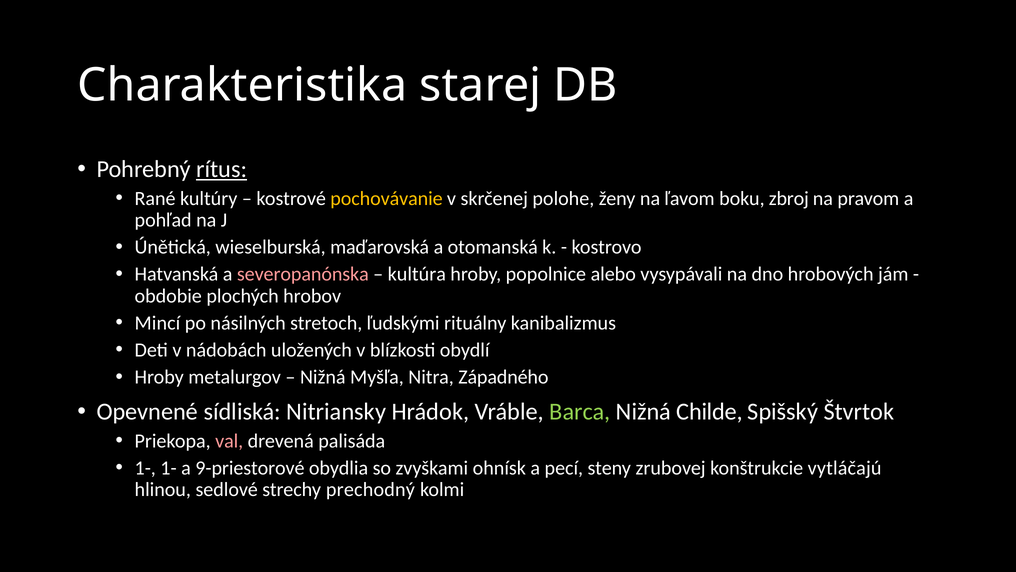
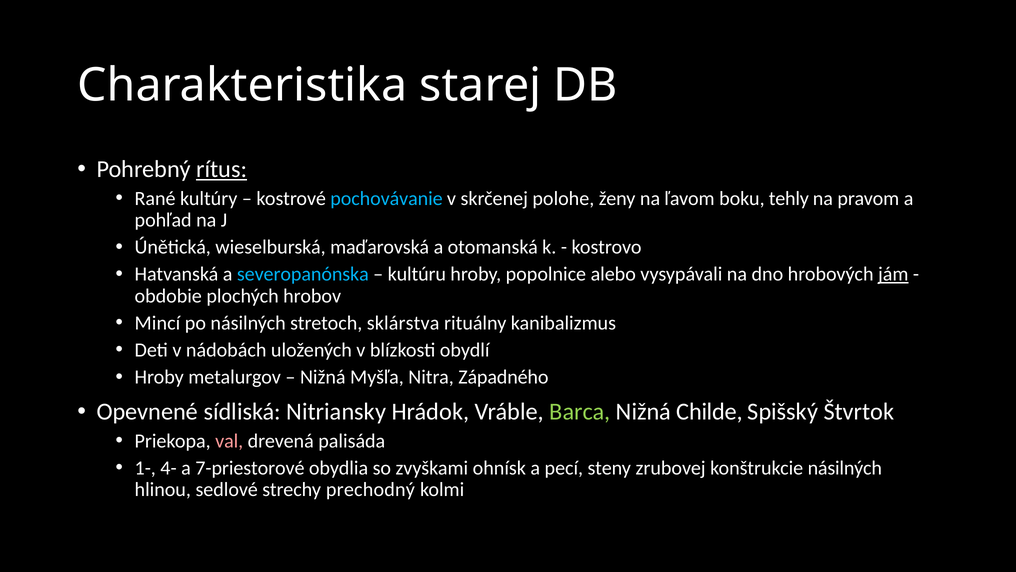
pochovávanie colour: yellow -> light blue
zbroj: zbroj -> tehly
severopanónska colour: pink -> light blue
kultúra: kultúra -> kultúru
jám underline: none -> present
ľudskými: ľudskými -> sklárstva
1- 1-: 1- -> 4-
9-priestorové: 9-priestorové -> 7-priestorové
konštrukcie vytláčajú: vytláčajú -> násilných
